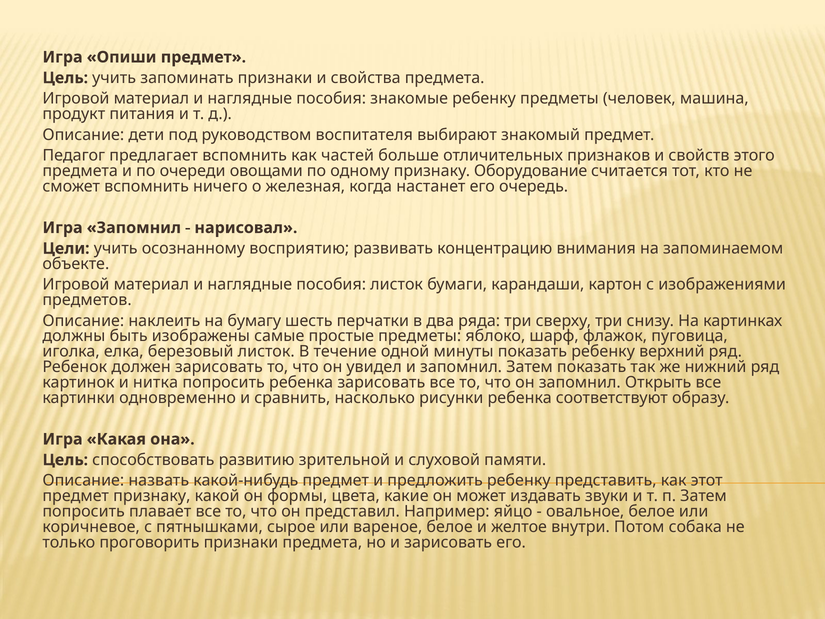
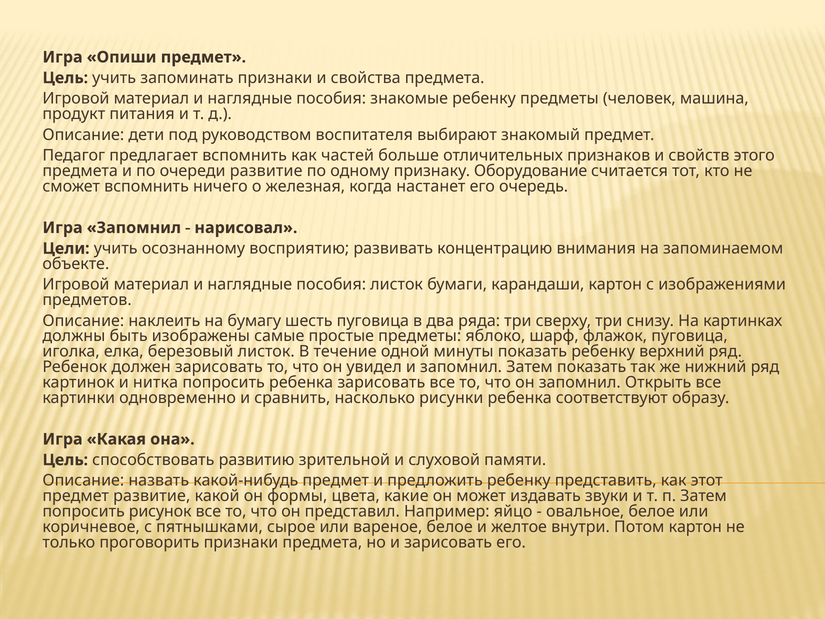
очереди овощами: овощами -> развитие
шесть перчатки: перчатки -> пуговица
предмет признаку: признаку -> развитие
плавает: плавает -> рисунок
Потом собака: собака -> картон
